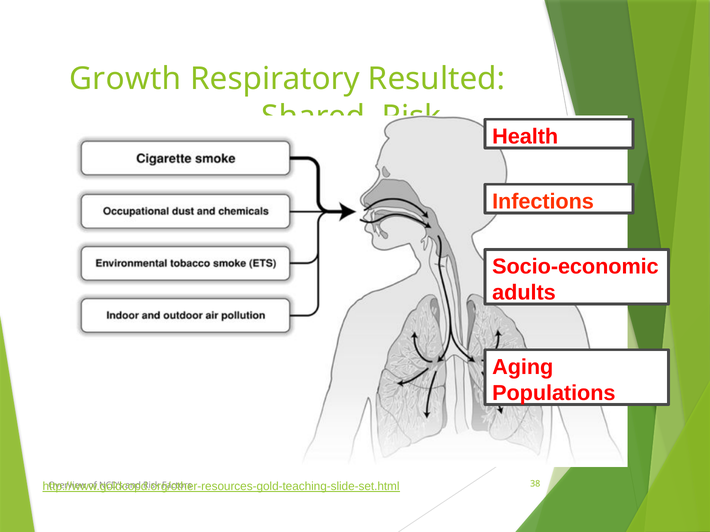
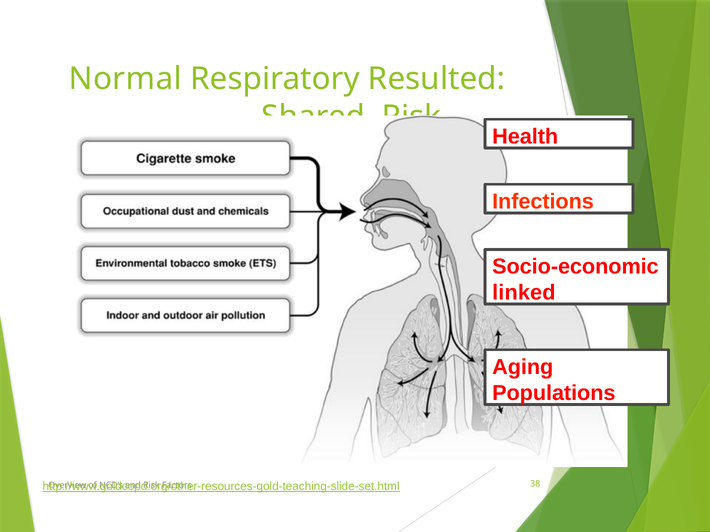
Growth: Growth -> Normal
adults: adults -> linked
